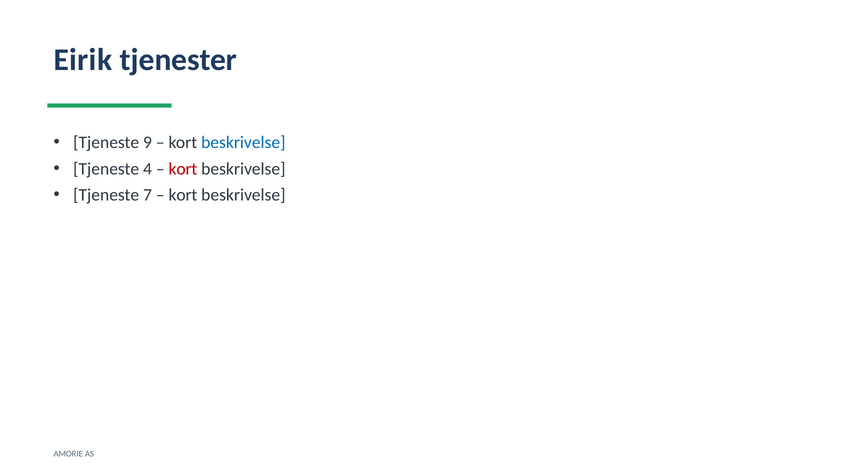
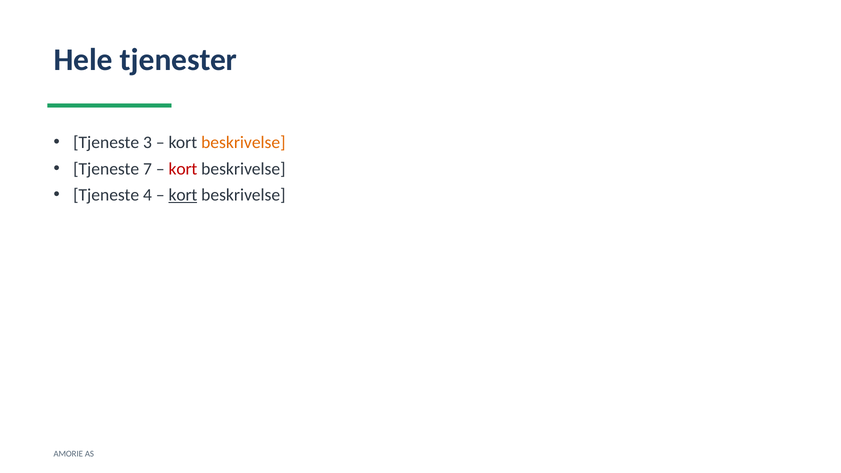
Eirik: Eirik -> Hele
9: 9 -> 3
beskrivelse at (243, 142) colour: blue -> orange
4: 4 -> 7
7: 7 -> 4
kort at (183, 195) underline: none -> present
